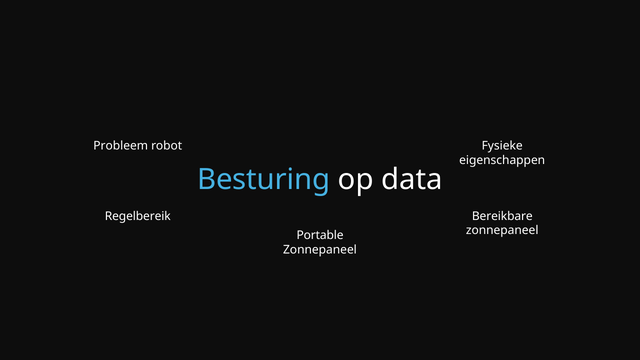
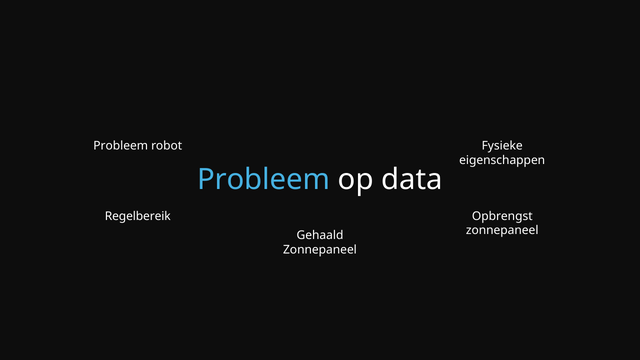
Besturing at (264, 180): Besturing -> Probleem
Bereikbare: Bereikbare -> Opbrengst
Portable: Portable -> Gehaald
